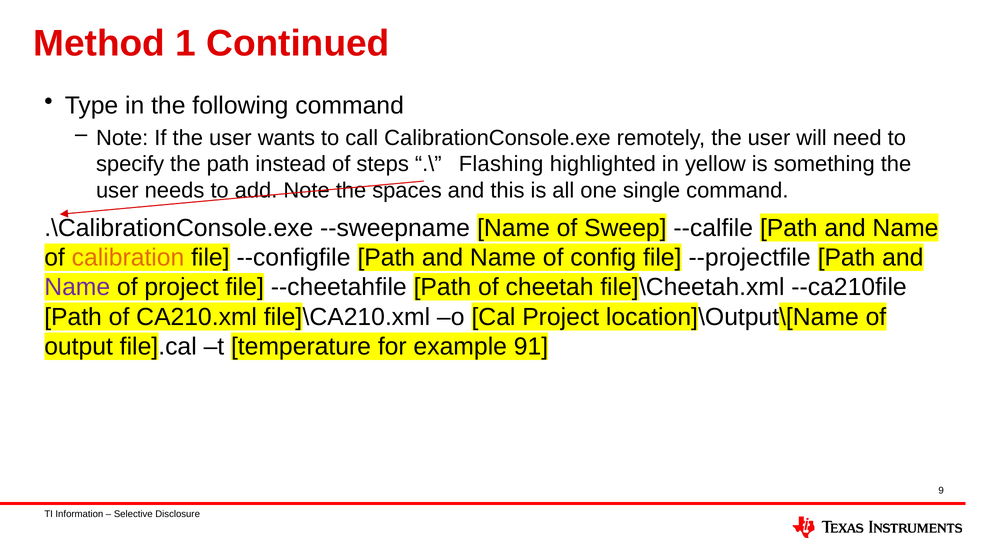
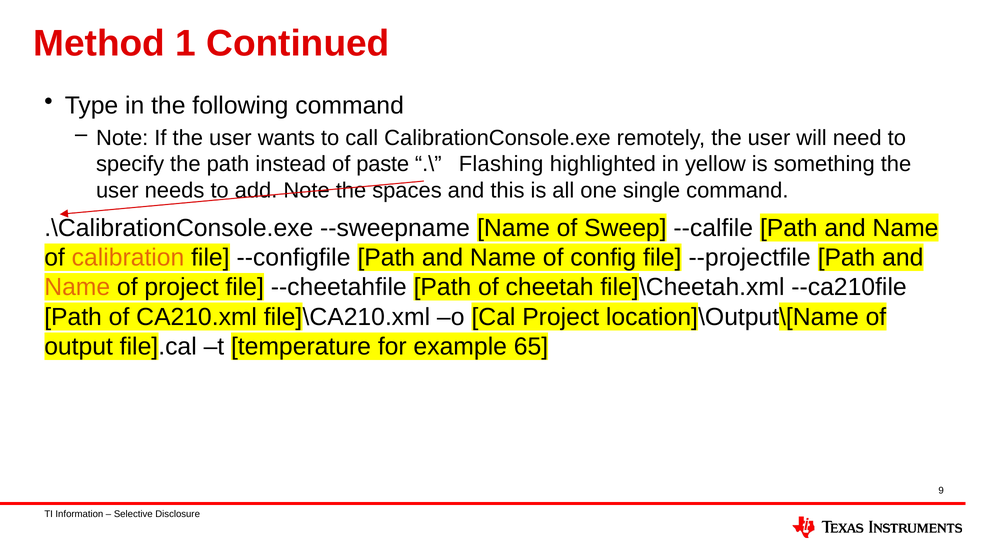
steps: steps -> paste
Name at (77, 287) colour: purple -> orange
91: 91 -> 65
